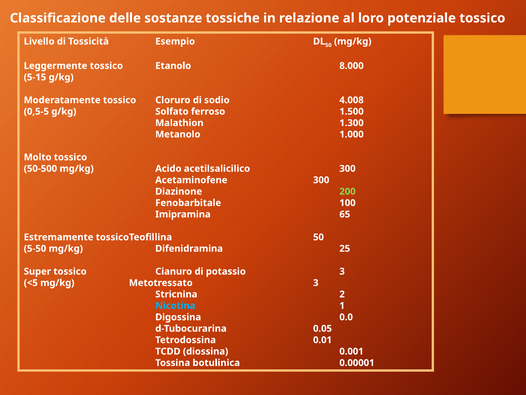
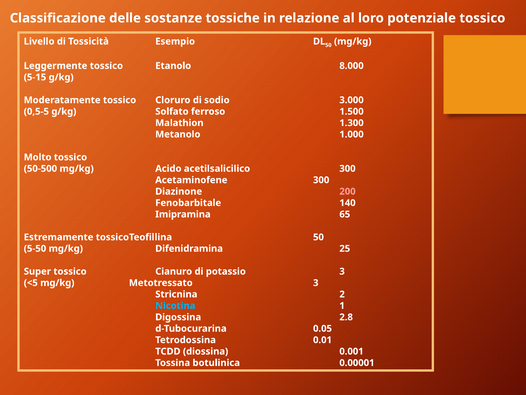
4.008: 4.008 -> 3.000
200 colour: light green -> pink
100: 100 -> 140
0.0: 0.0 -> 2.8
